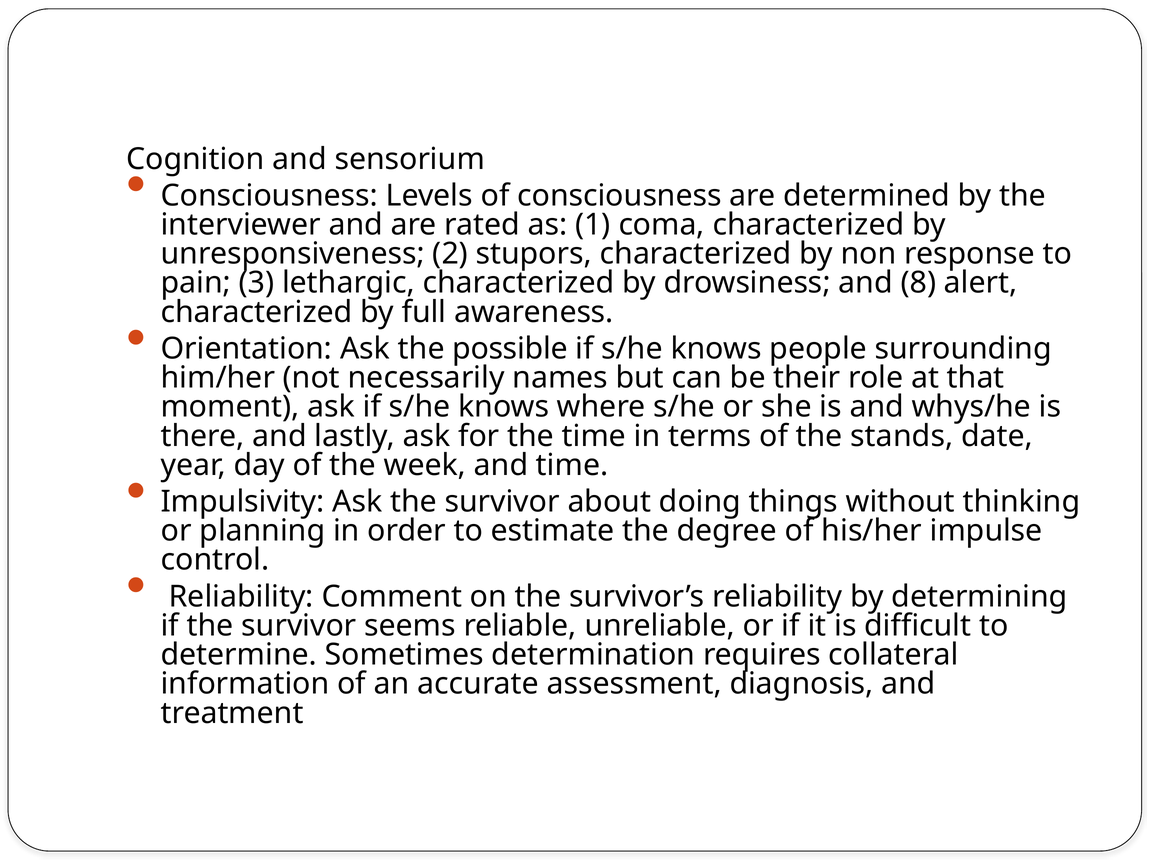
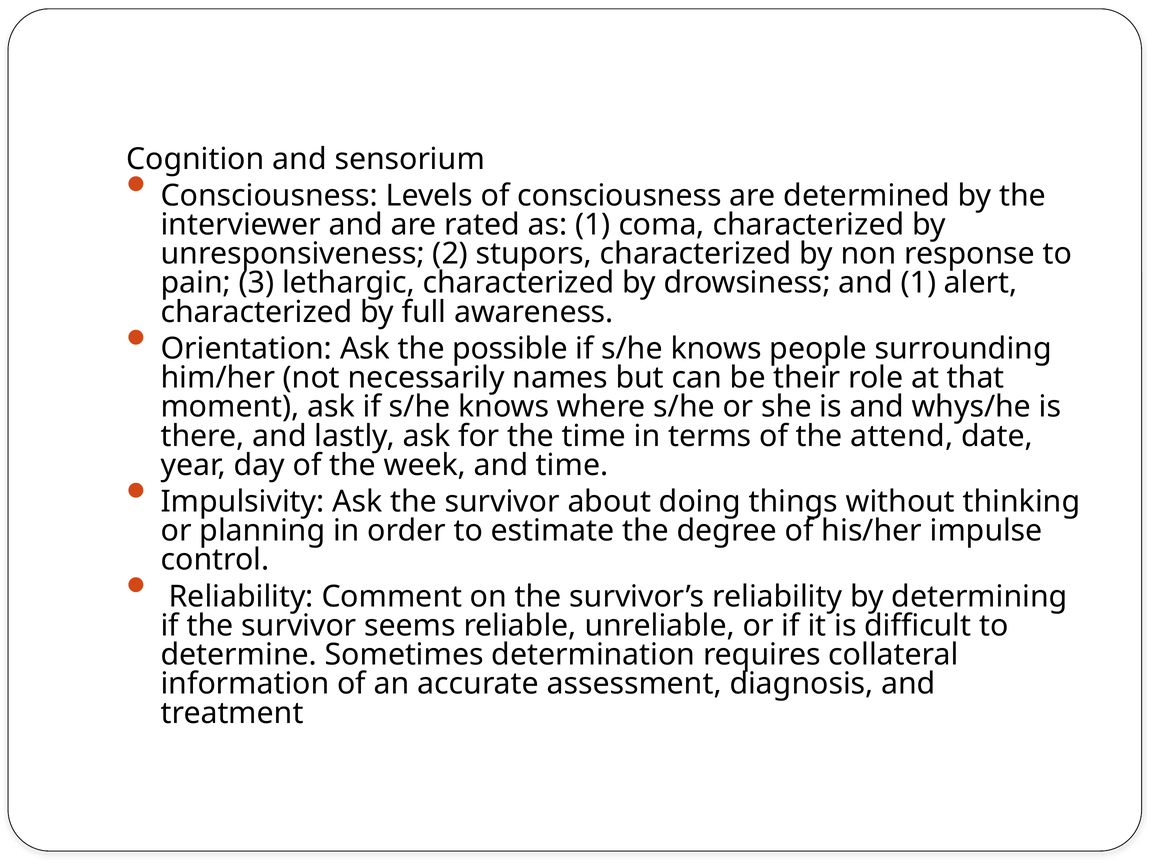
and 8: 8 -> 1
stands: stands -> attend
